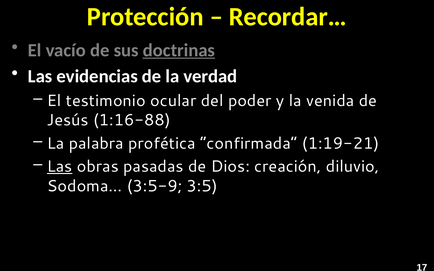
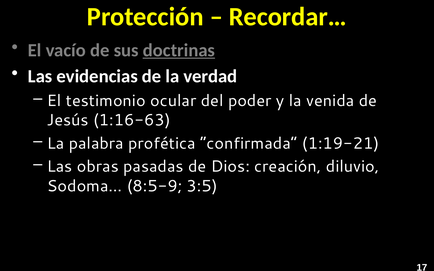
1:16-88: 1:16-88 -> 1:16-63
Las at (60, 167) underline: present -> none
3:5-9: 3:5-9 -> 8:5-9
